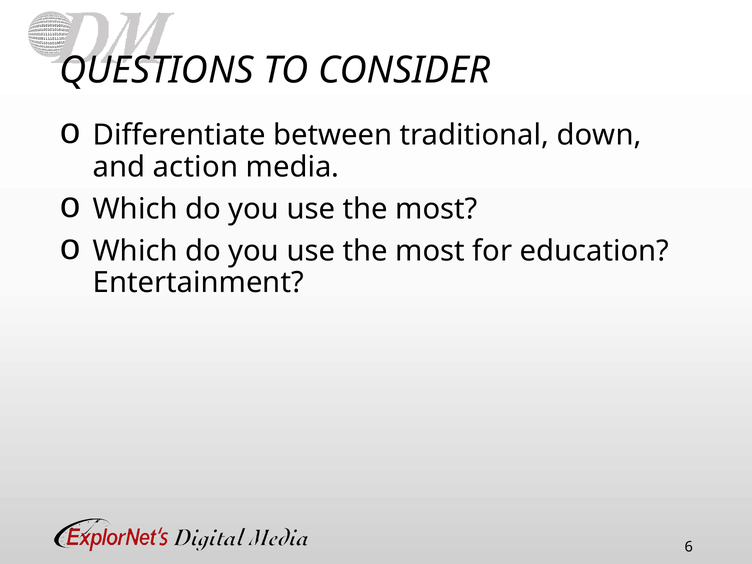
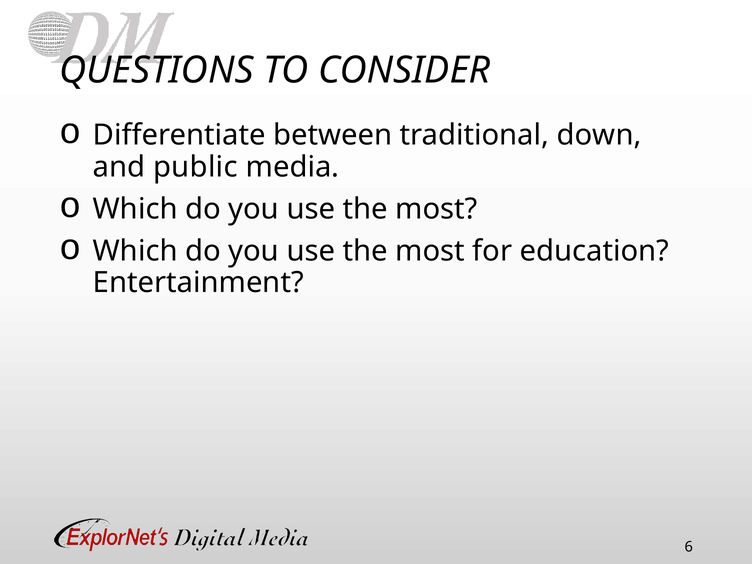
action: action -> public
